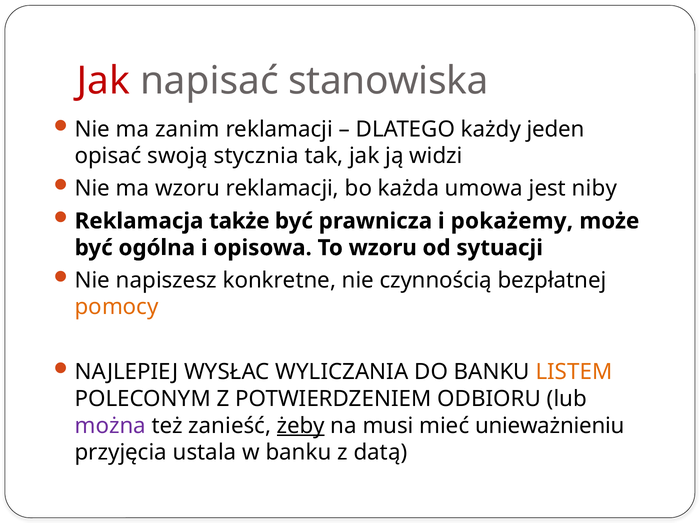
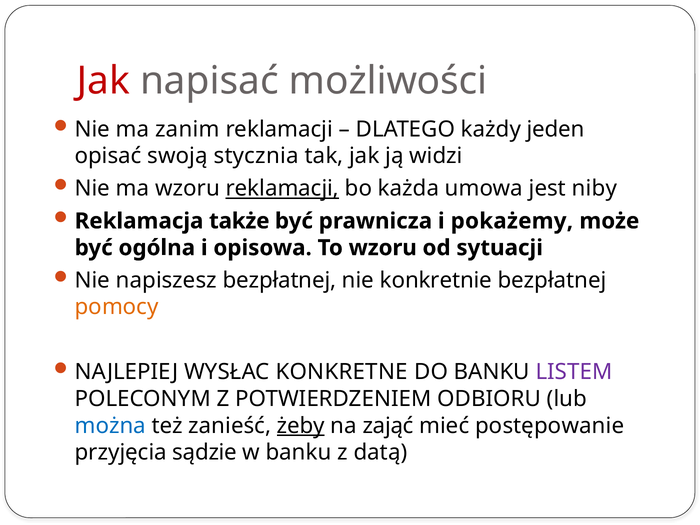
stanowiska: stanowiska -> możliwości
reklamacji at (282, 189) underline: none -> present
napiszesz konkretne: konkretne -> bezpłatnej
czynnością: czynnością -> konkretnie
WYLICZANIA: WYLICZANIA -> KONKRETNE
LISTEM colour: orange -> purple
można colour: purple -> blue
musi: musi -> zająć
unieważnieniu: unieważnieniu -> postępowanie
ustala: ustala -> sądzie
